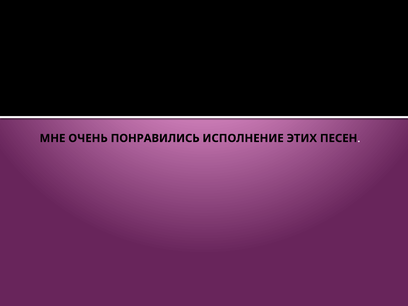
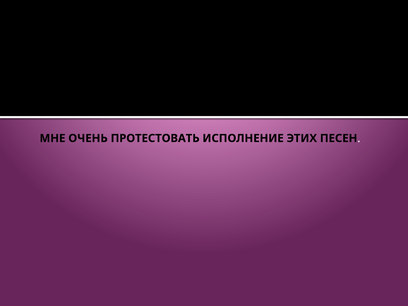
ПОНРАВИЛИСЬ: ПОНРАВИЛИСЬ -> ПРОТЕСТОВАТЬ
